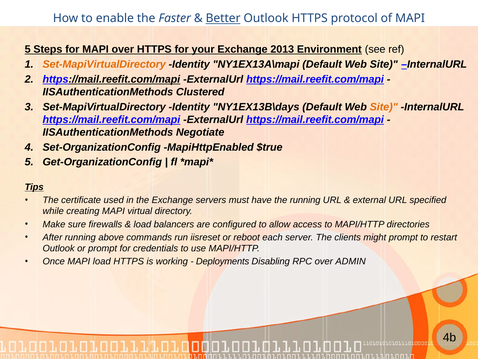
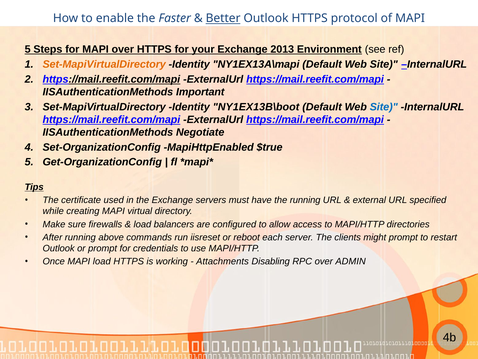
Clustered: Clustered -> Important
NY1EX13B\days: NY1EX13B\days -> NY1EX13B\boot
Site at (384, 107) colour: orange -> blue
Deployments: Deployments -> Attachments
